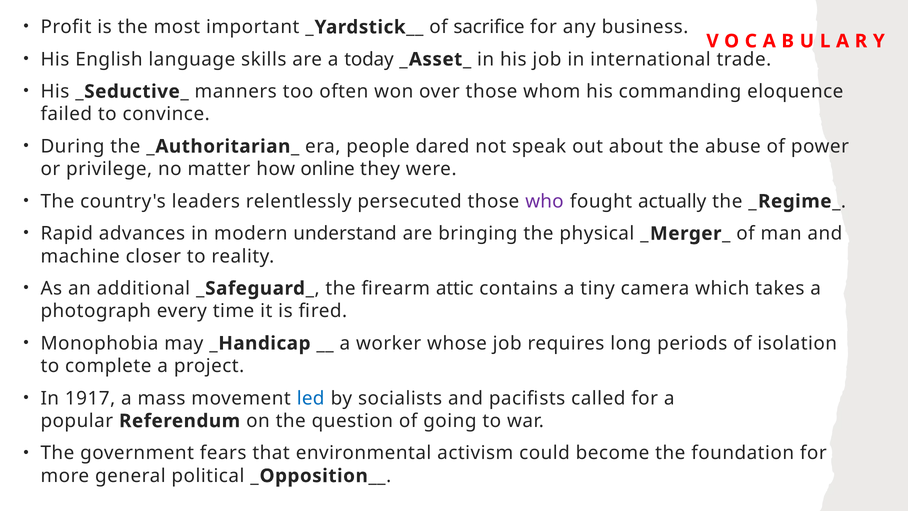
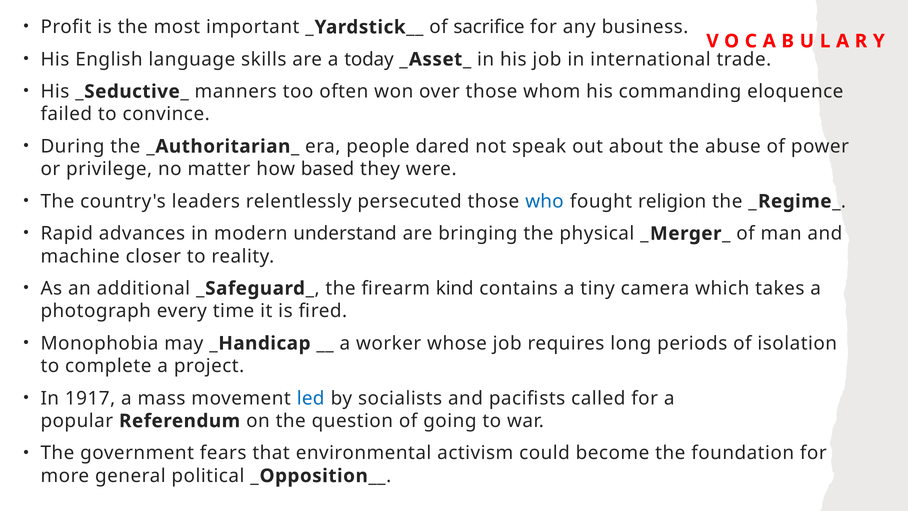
online: online -> based
who colour: purple -> blue
actually: actually -> religion
attic: attic -> kind
